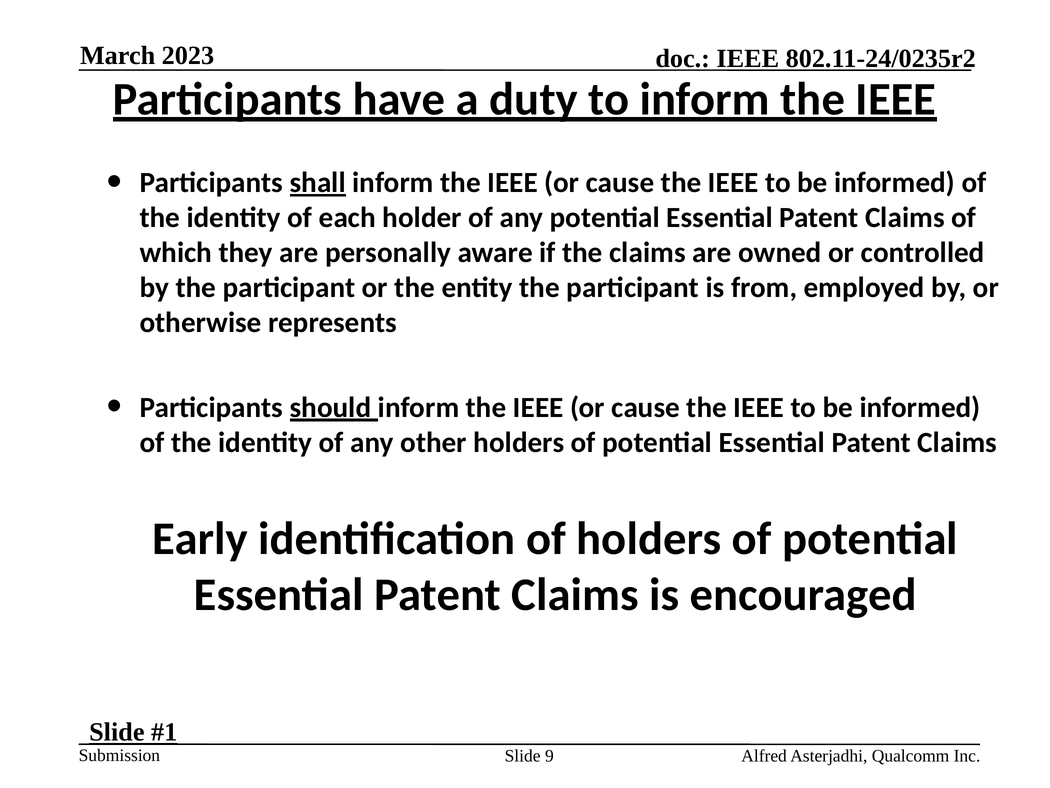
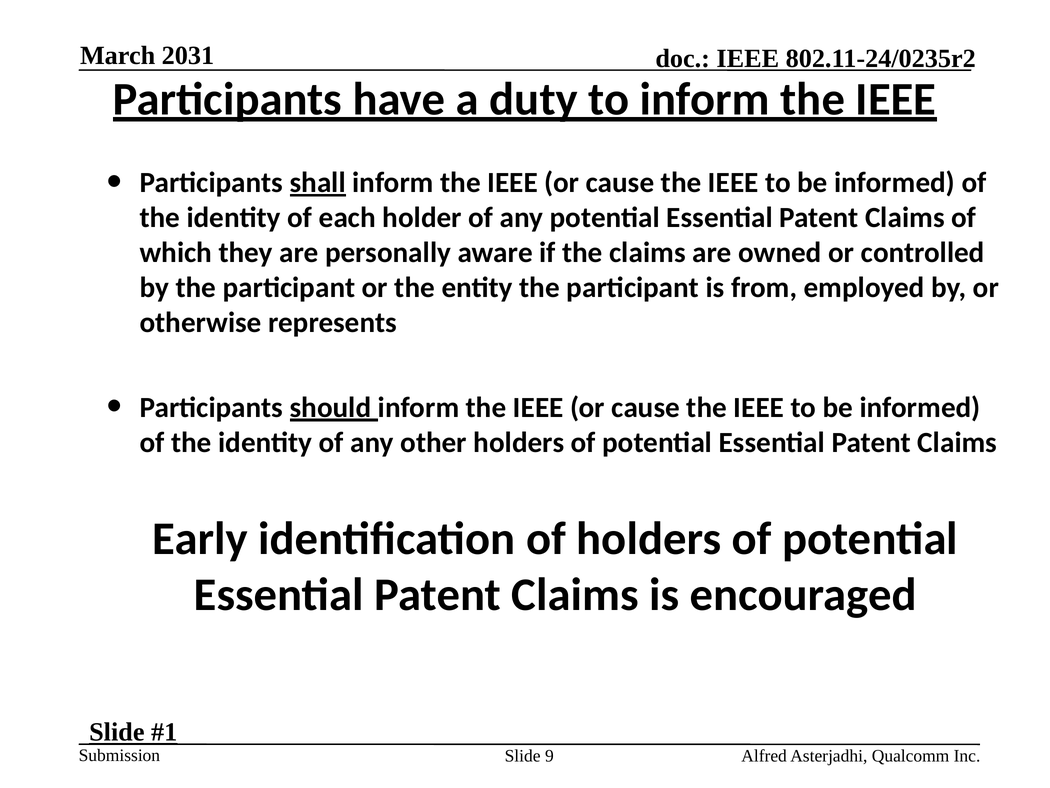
2023: 2023 -> 2031
